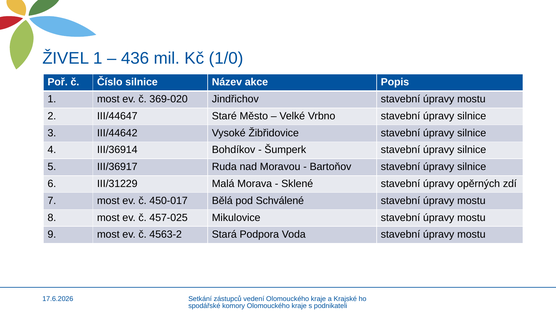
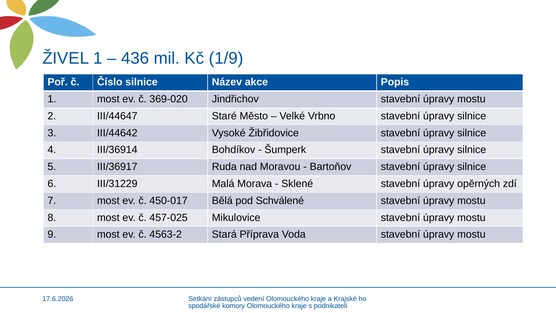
1/0: 1/0 -> 1/9
Podpora: Podpora -> Příprava
